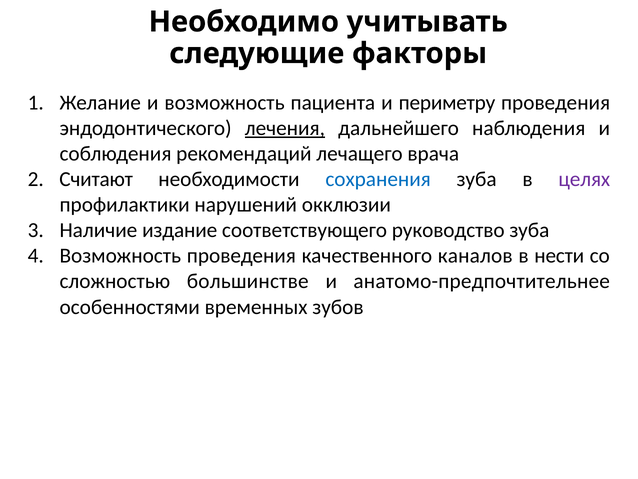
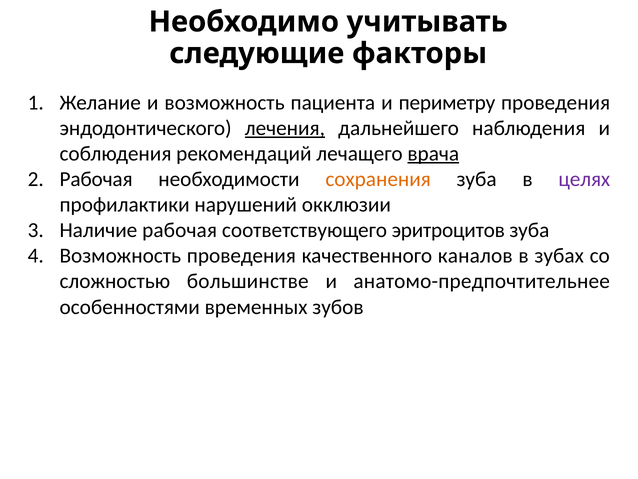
врача underline: none -> present
Считают at (96, 179): Считают -> Рабочая
сохранения colour: blue -> orange
Наличие издание: издание -> рабочая
руководство: руководство -> эритроцитов
нести: нести -> зубах
